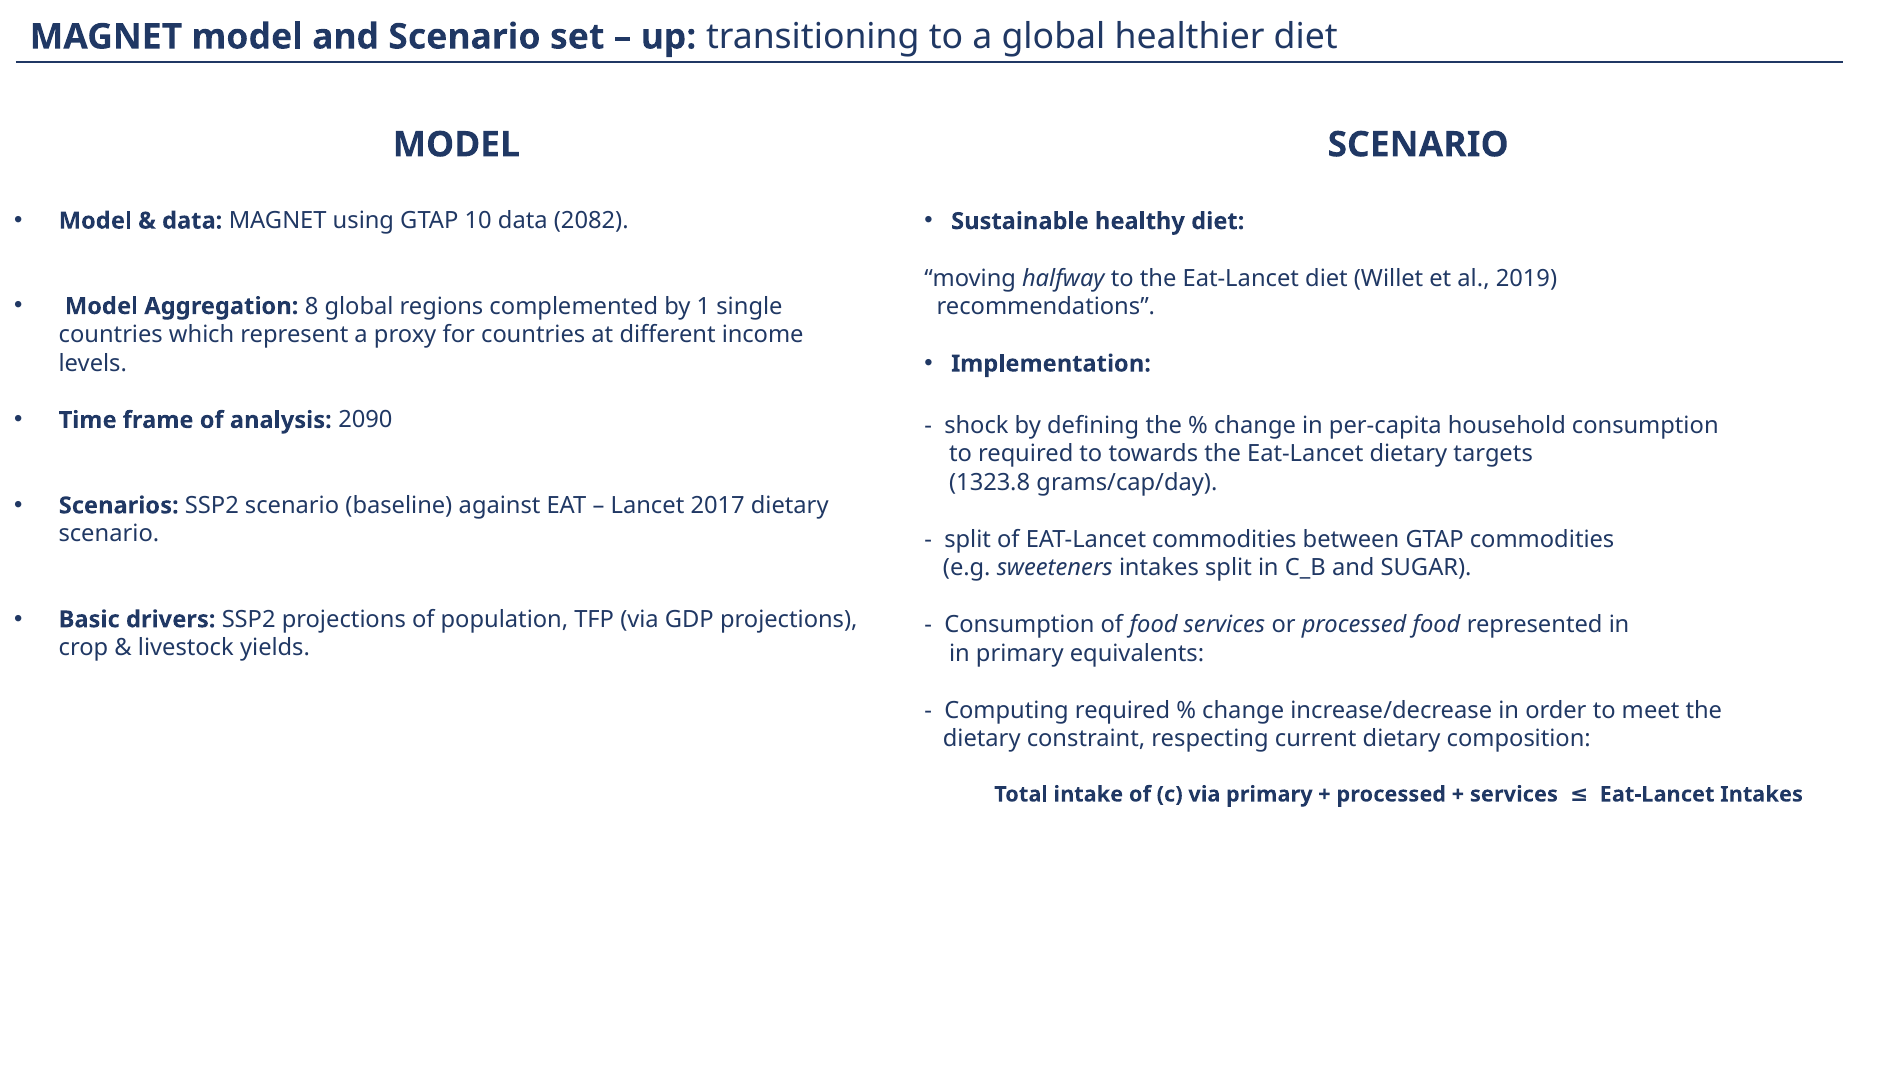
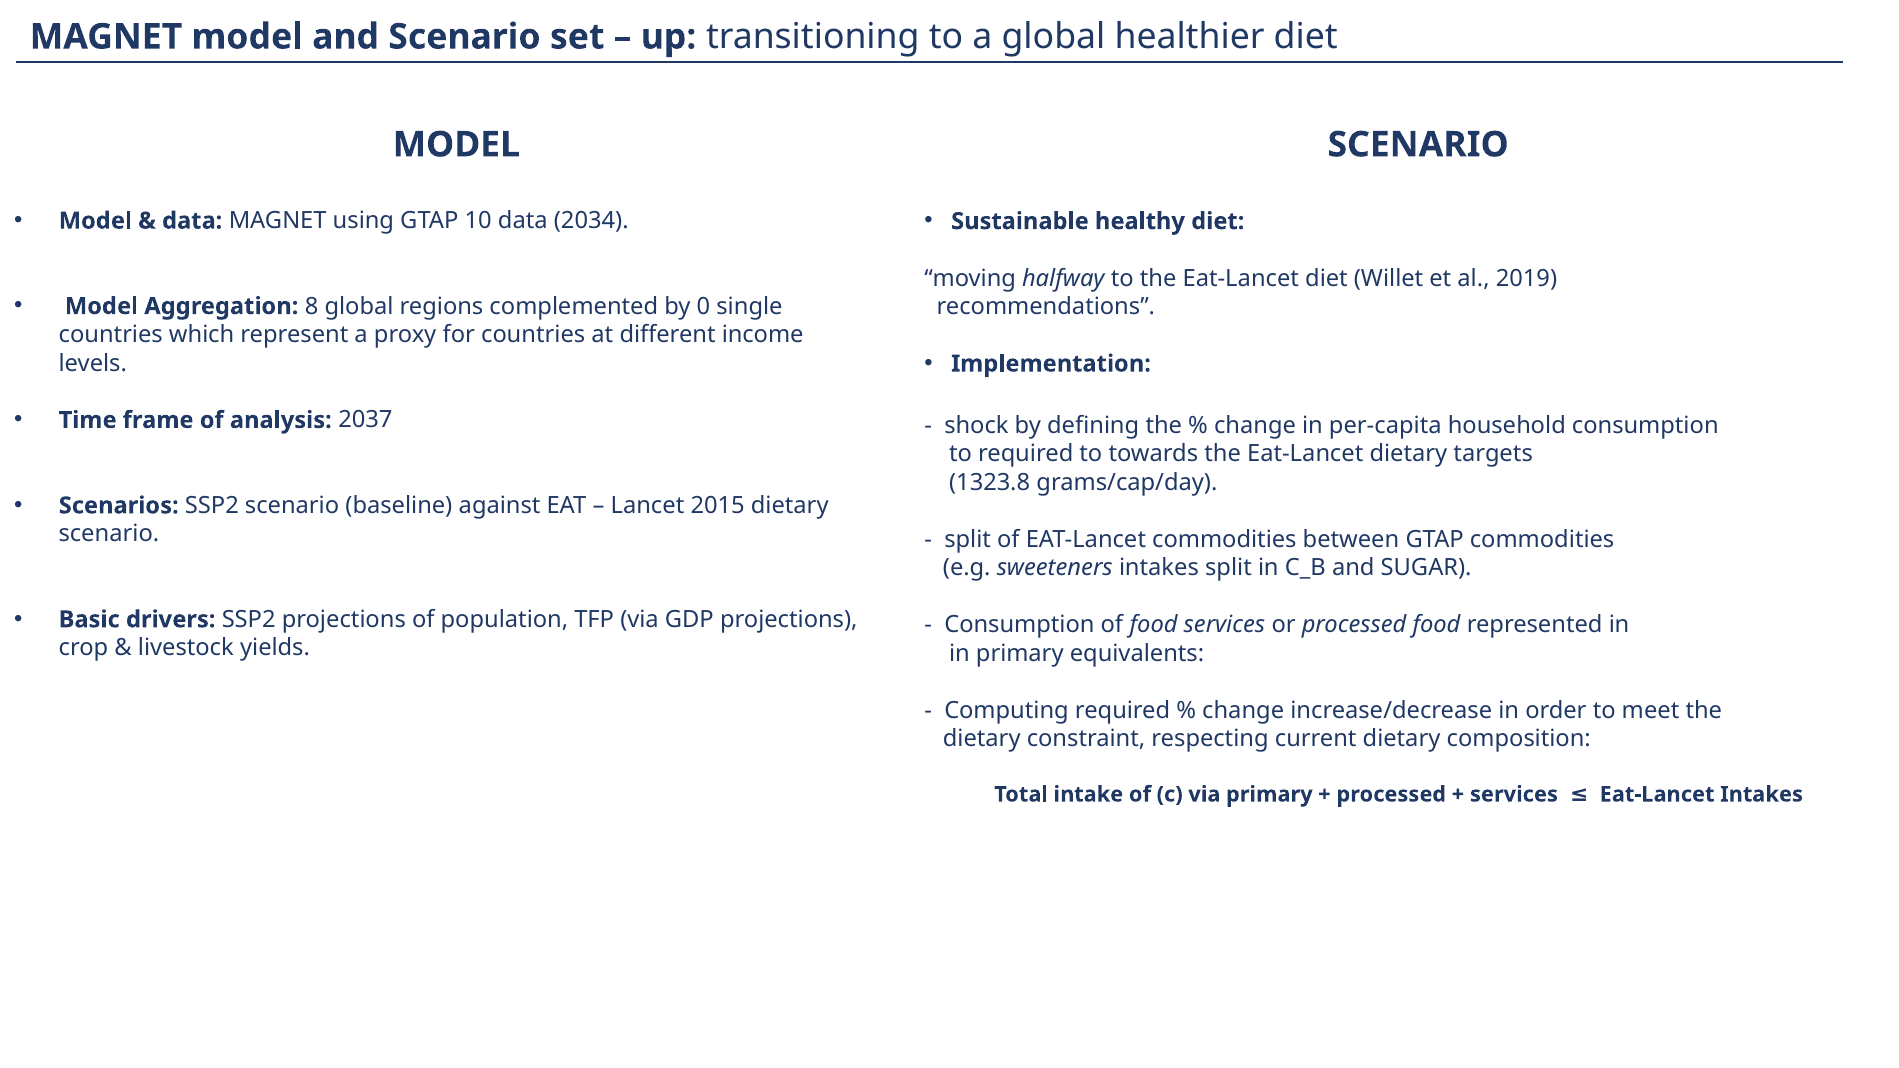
2082: 2082 -> 2034
1: 1 -> 0
2090: 2090 -> 2037
2017: 2017 -> 2015
